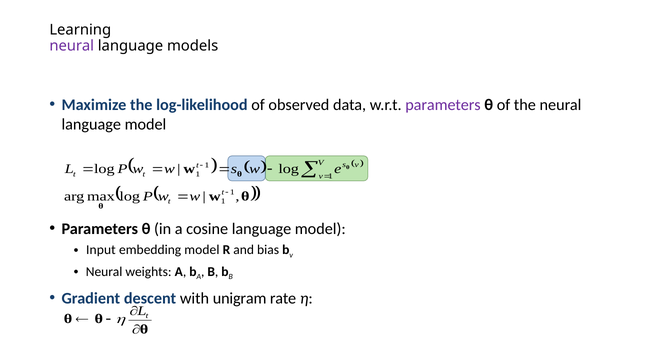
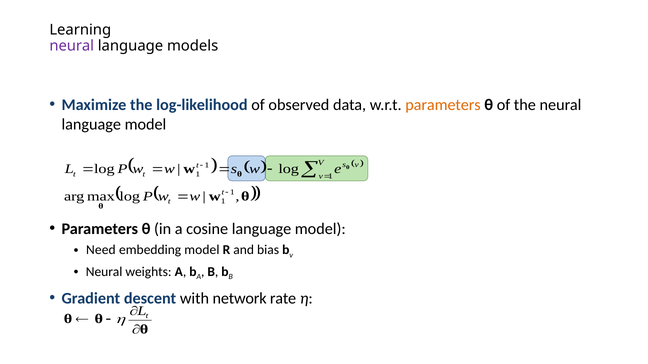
parameters at (443, 105) colour: purple -> orange
Input: Input -> Need
unigram: unigram -> network
